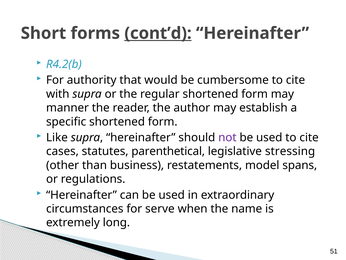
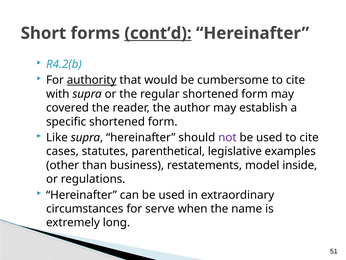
authority underline: none -> present
manner: manner -> covered
stressing: stressing -> examples
spans: spans -> inside
